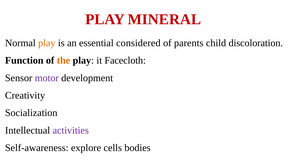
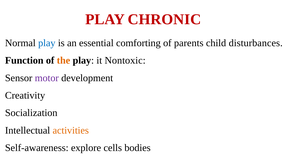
MINERAL: MINERAL -> CHRONIC
play at (47, 43) colour: orange -> blue
considered: considered -> comforting
discoloration: discoloration -> disturbances
Facecloth: Facecloth -> Nontoxic
activities colour: purple -> orange
